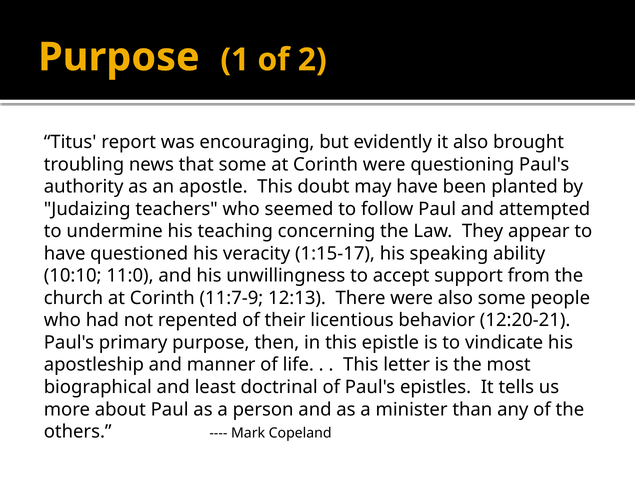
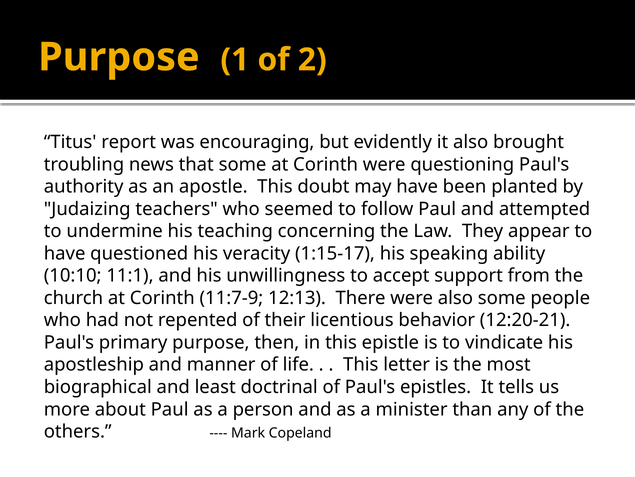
11:0: 11:0 -> 11:1
